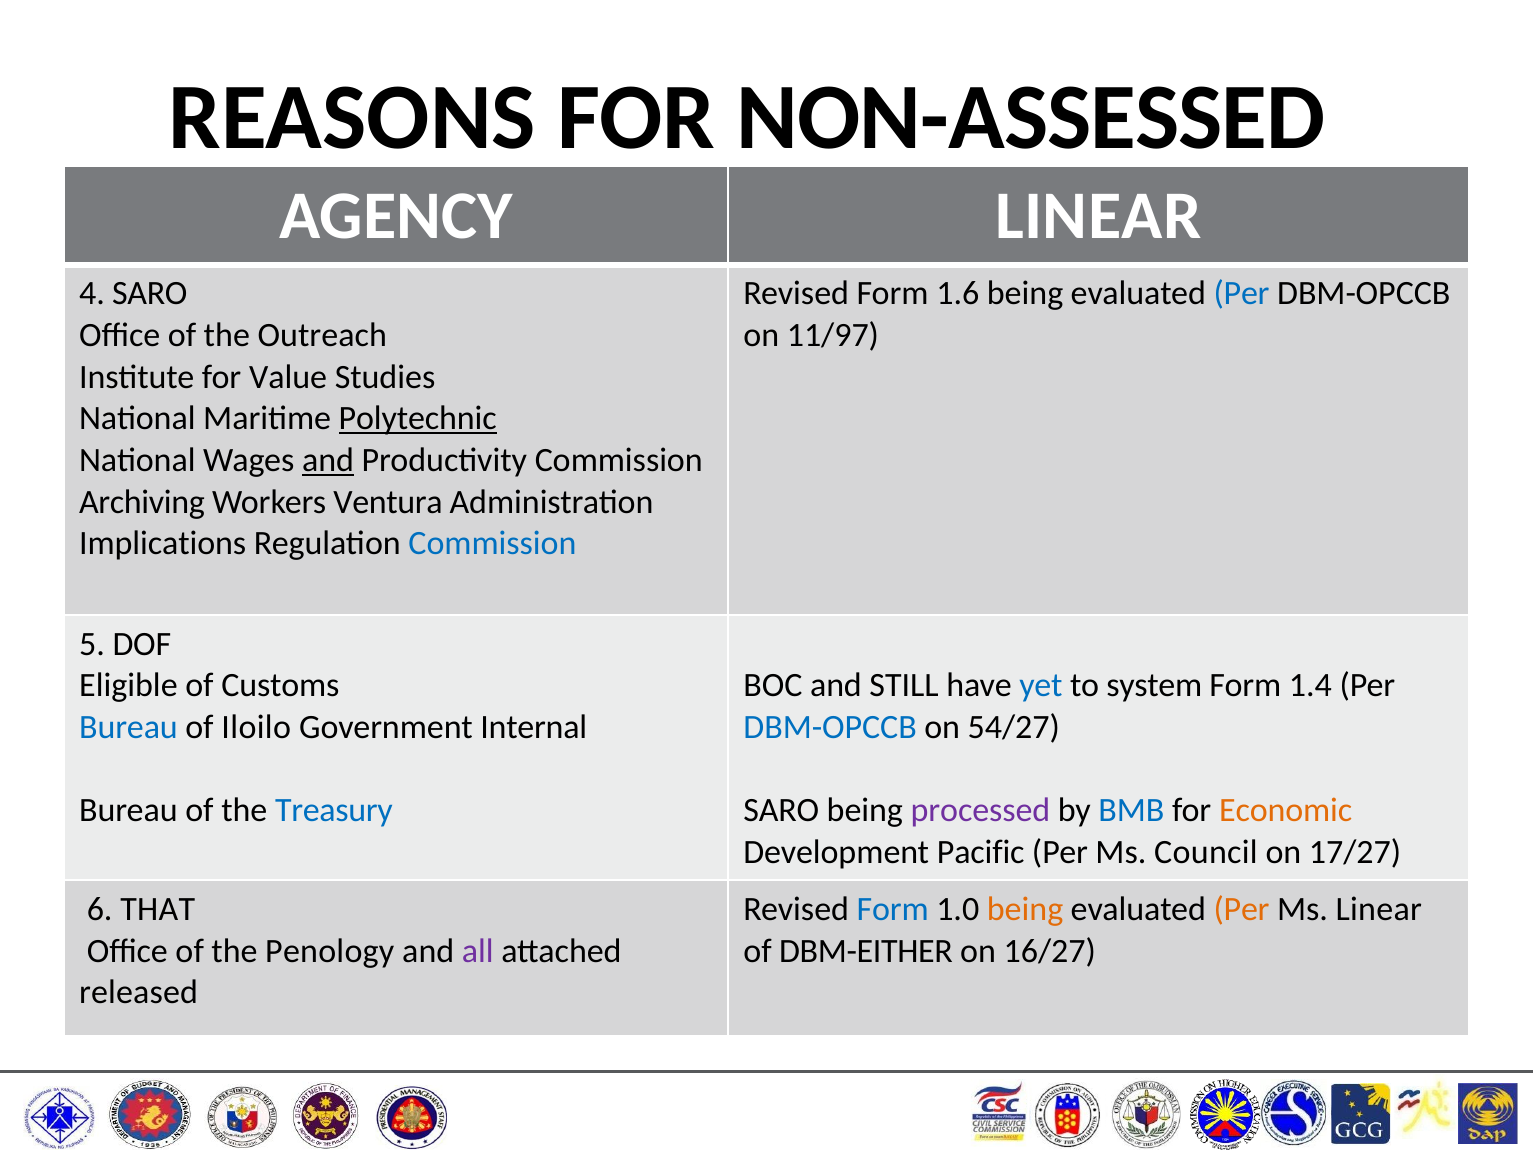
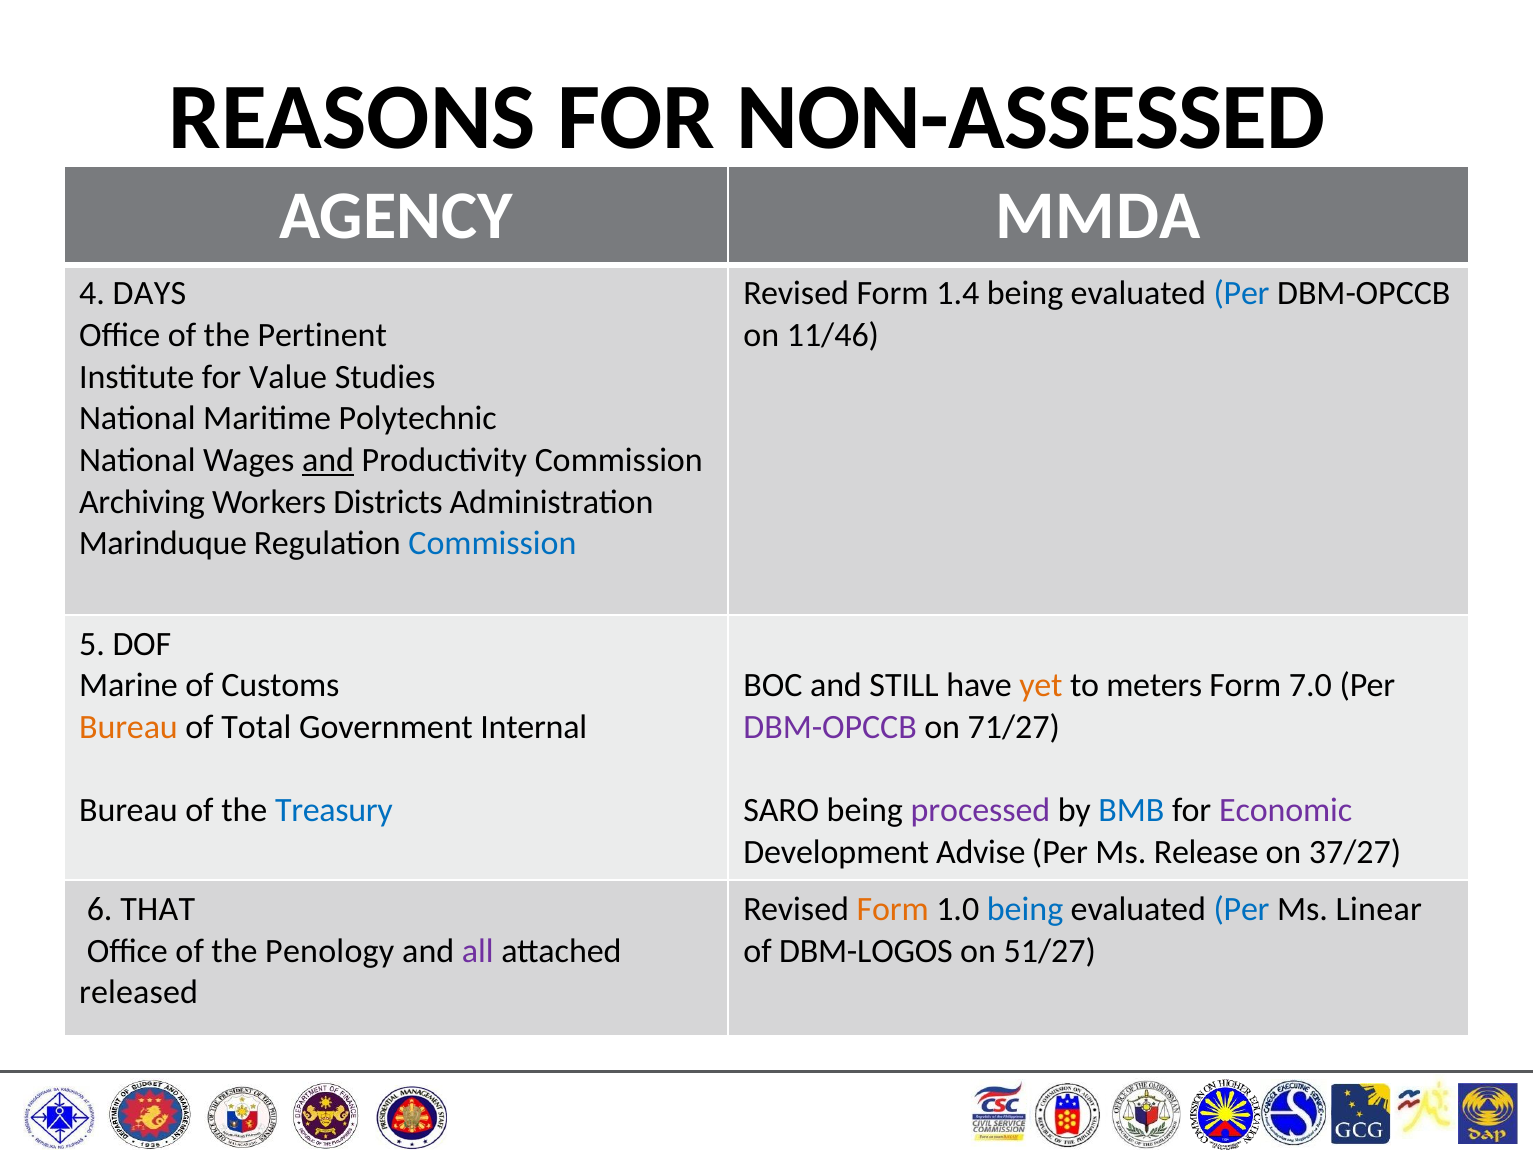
AGENCY LINEAR: LINEAR -> MMDA
4 SARO: SARO -> DAYS
1.6: 1.6 -> 1.4
Outreach: Outreach -> Pertinent
11/97: 11/97 -> 11/46
Polytechnic underline: present -> none
Ventura: Ventura -> Districts
Implications: Implications -> Marinduque
Eligible: Eligible -> Marine
yet colour: blue -> orange
system: system -> meters
1.4: 1.4 -> 7.0
Bureau at (129, 727) colour: blue -> orange
Iloilo: Iloilo -> Total
DBM-OPCCB at (830, 727) colour: blue -> purple
54/27: 54/27 -> 71/27
Economic colour: orange -> purple
Pacific: Pacific -> Advise
Council: Council -> Release
17/27: 17/27 -> 37/27
Form at (893, 909) colour: blue -> orange
being at (1025, 909) colour: orange -> blue
Per at (1242, 909) colour: orange -> blue
DBM-EITHER: DBM-EITHER -> DBM-LOGOS
16/27: 16/27 -> 51/27
